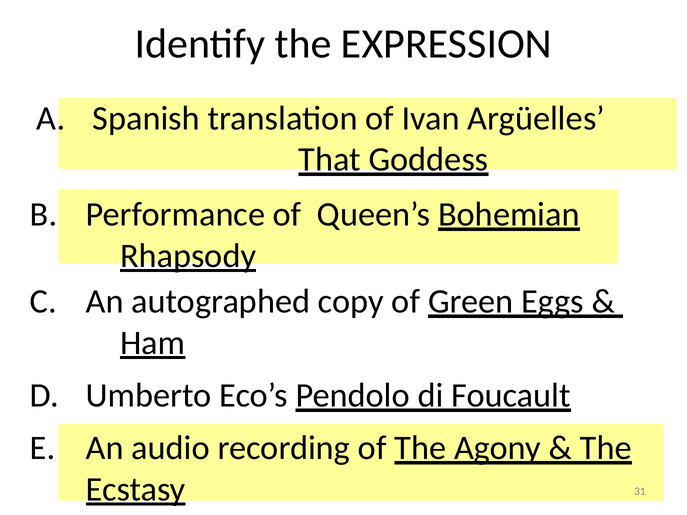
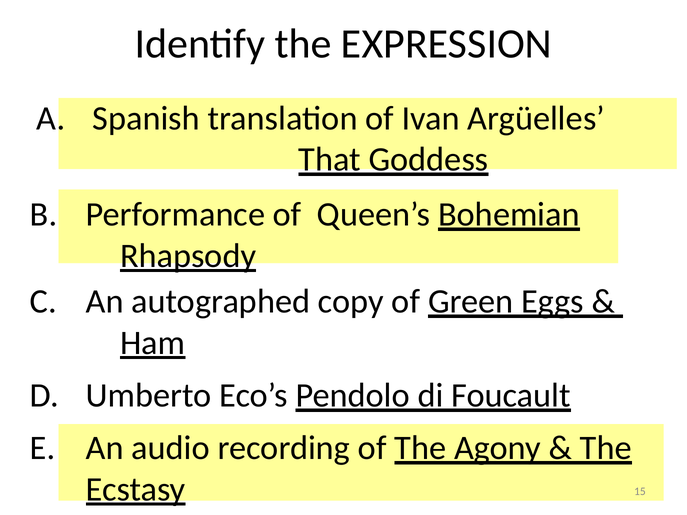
31: 31 -> 15
